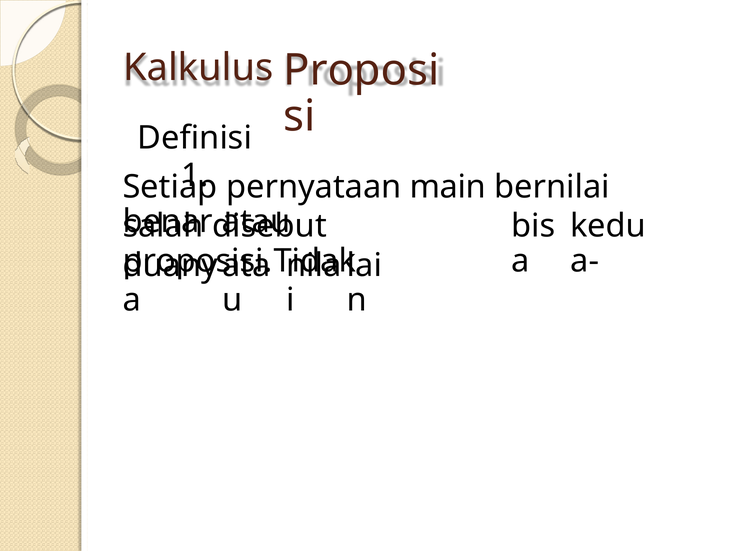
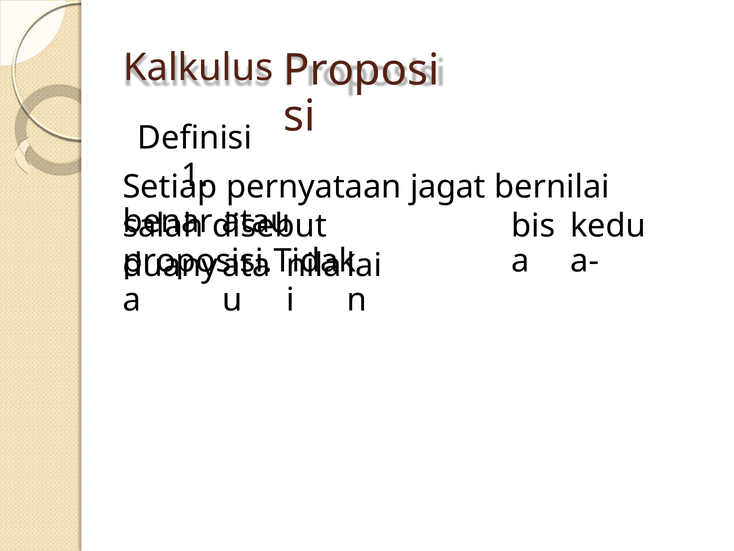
main: main -> jagat
